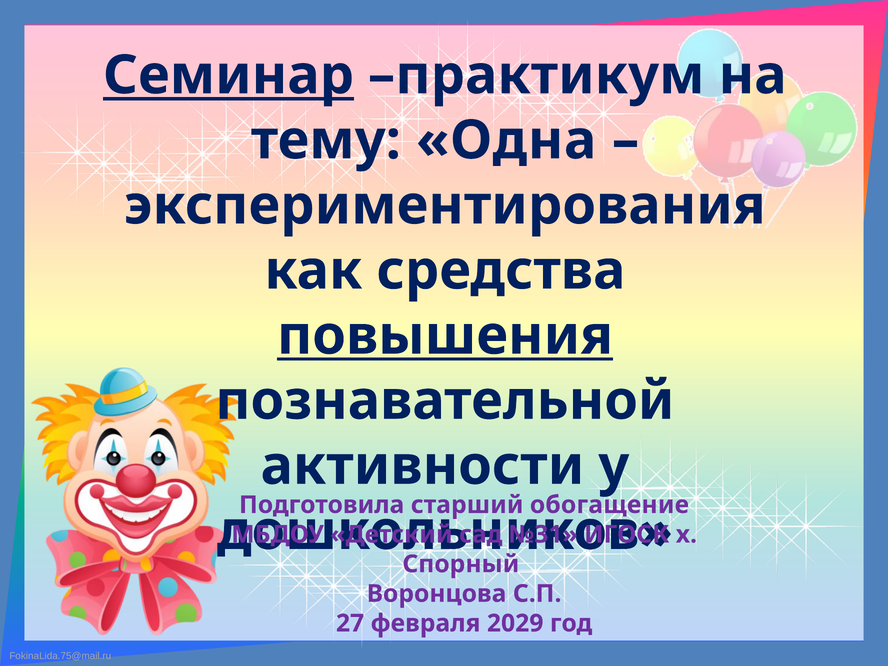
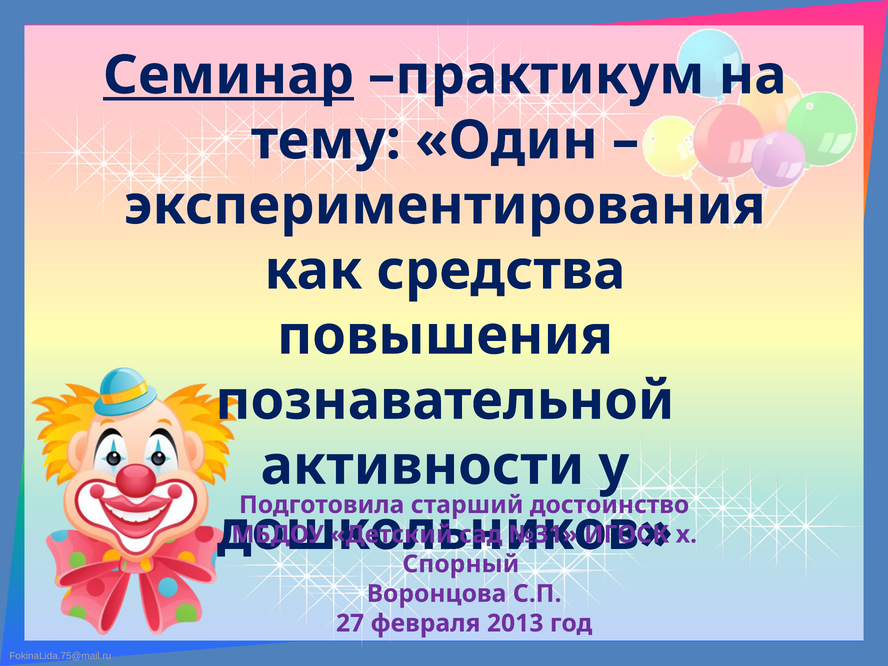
Одна: Одна -> Один
повышения underline: present -> none
обогащение: обогащение -> достоинство
2029: 2029 -> 2013
